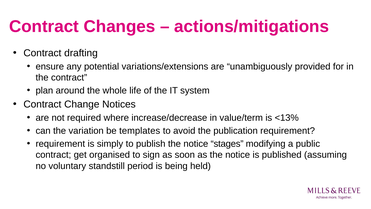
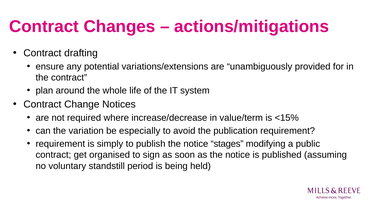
<13%: <13% -> <15%
templates: templates -> especially
